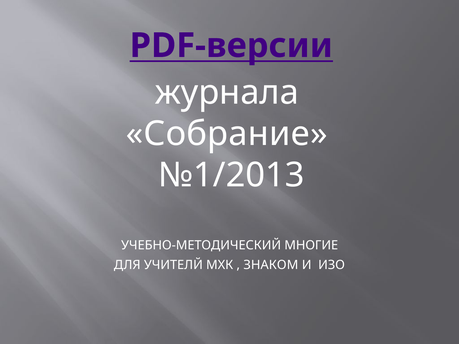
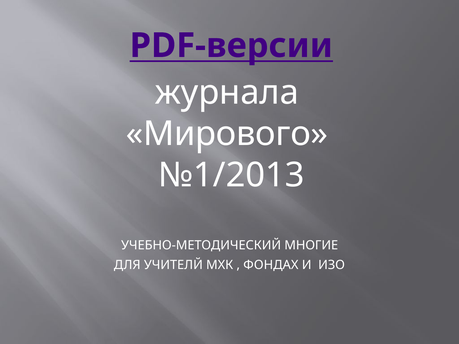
Собрание: Собрание -> Мирового
ЗНАКОМ: ЗНАКОМ -> ФОНДАХ
